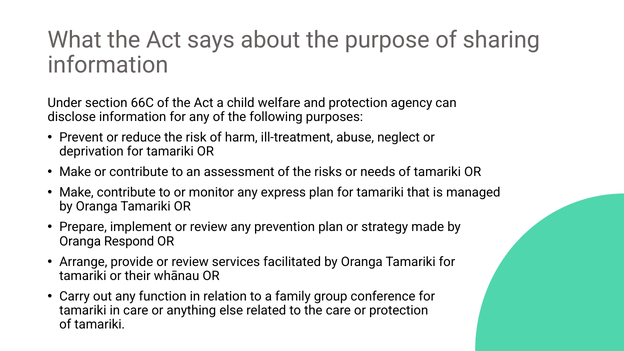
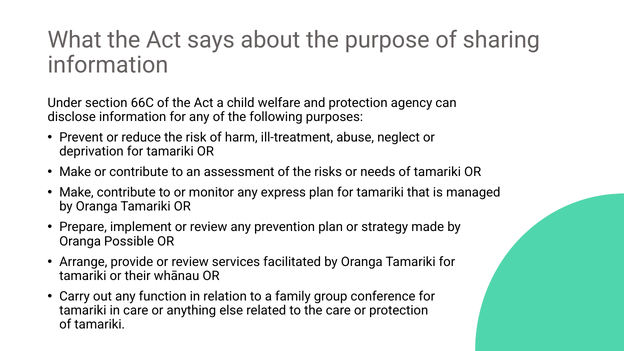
Respond: Respond -> Possible
